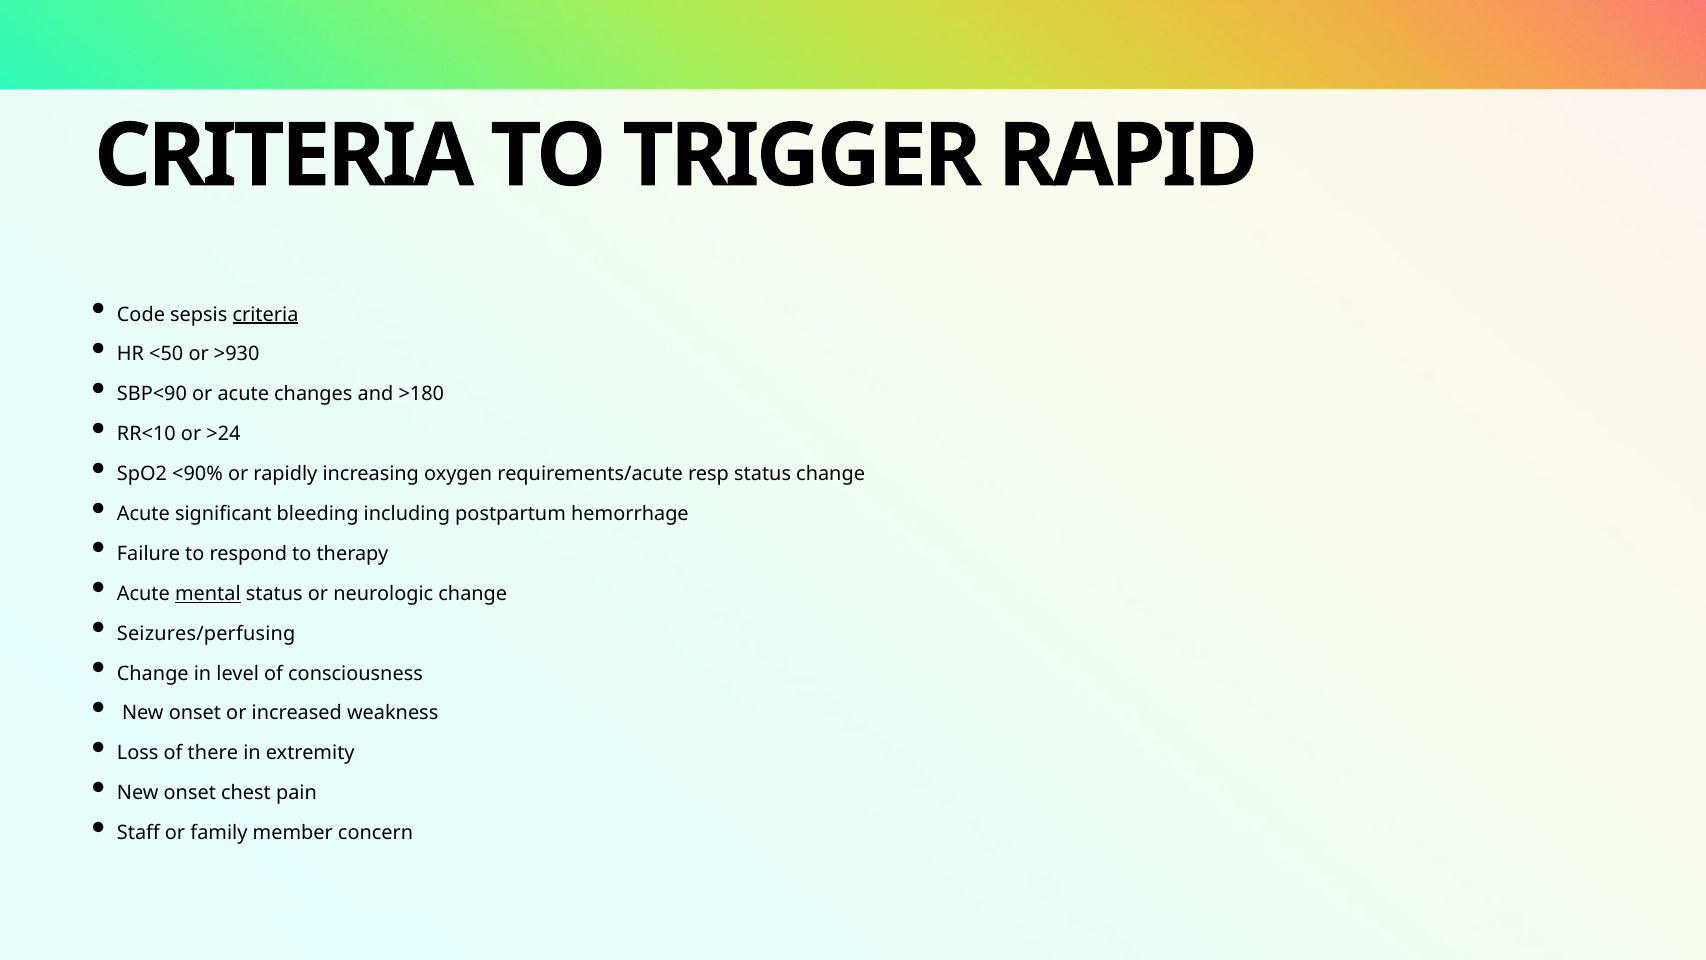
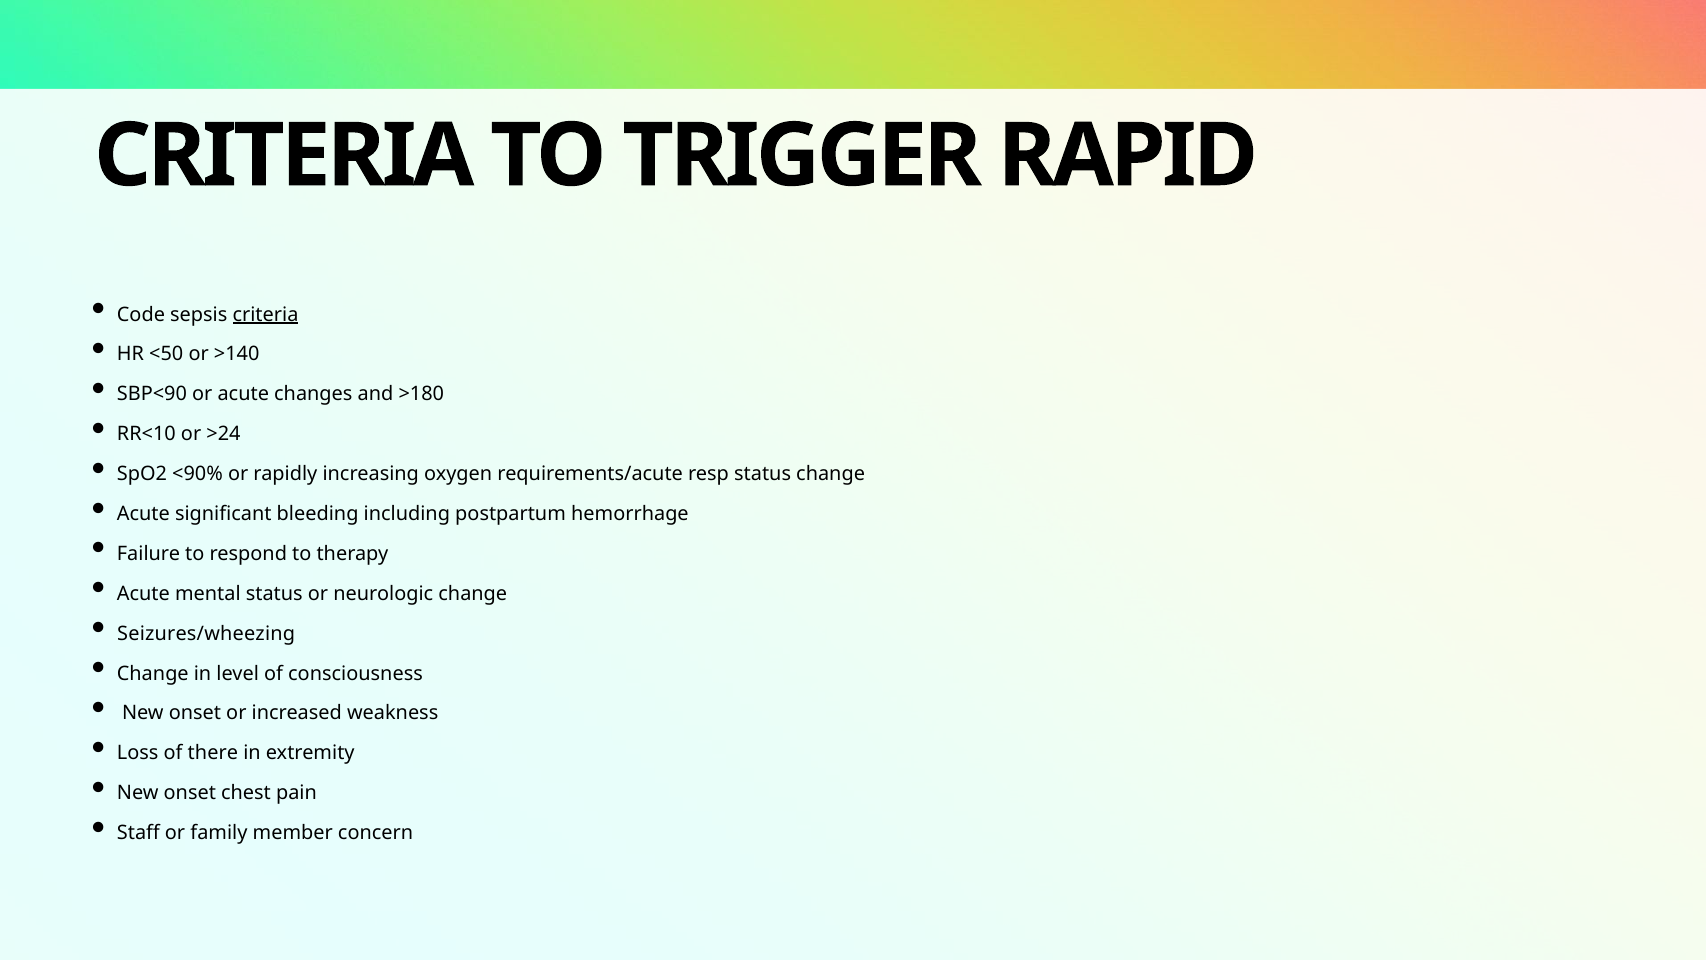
>930: >930 -> >140
mental underline: present -> none
Seizures/perfusing: Seizures/perfusing -> Seizures/wheezing
